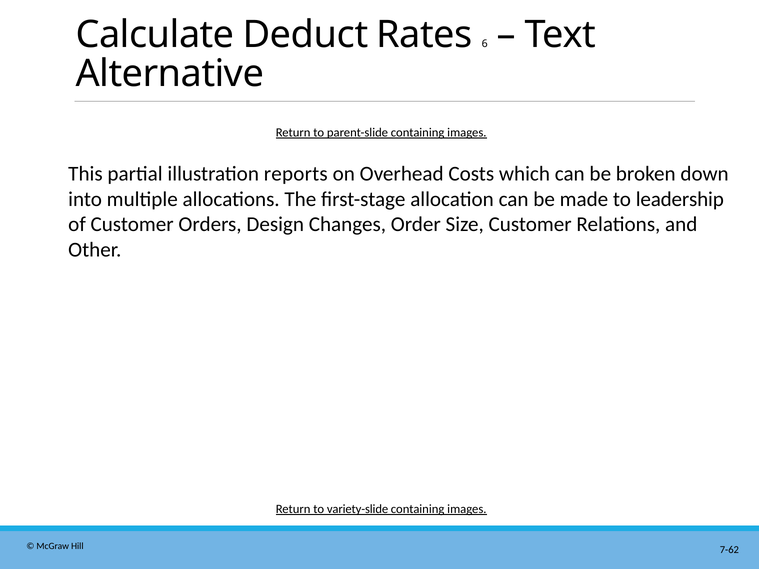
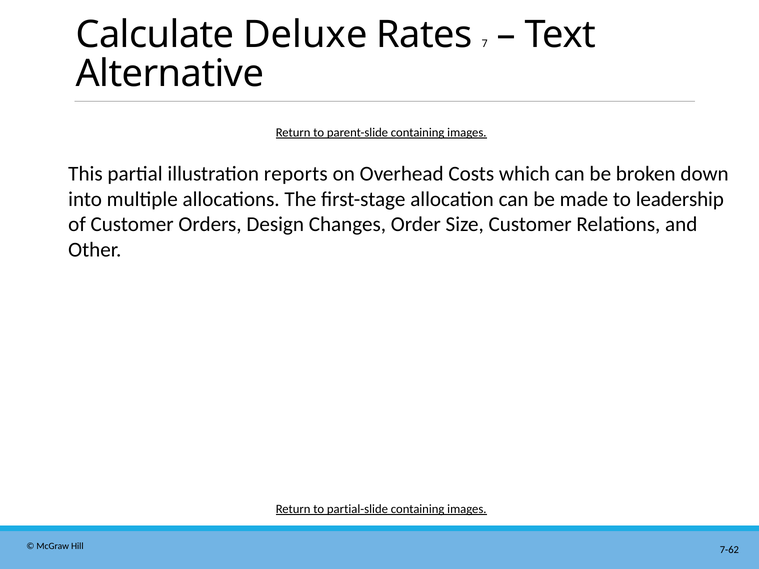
Deduct: Deduct -> Deluxe
6: 6 -> 7
variety-slide: variety-slide -> partial-slide
